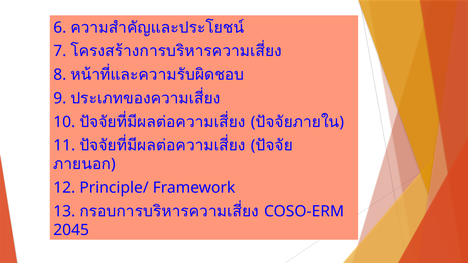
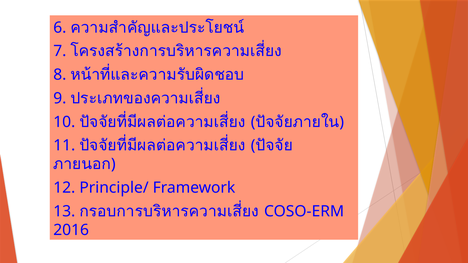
2045: 2045 -> 2016
